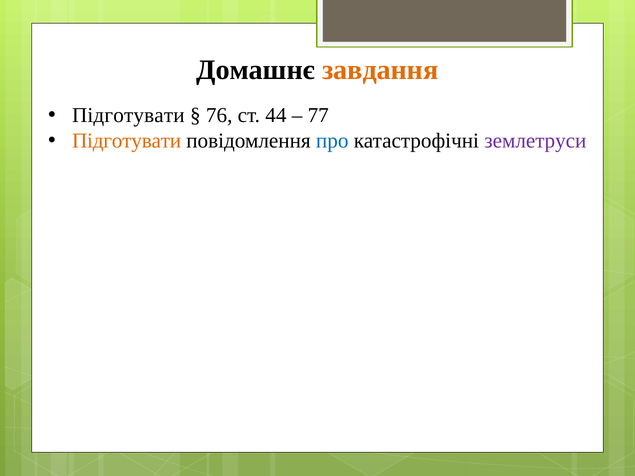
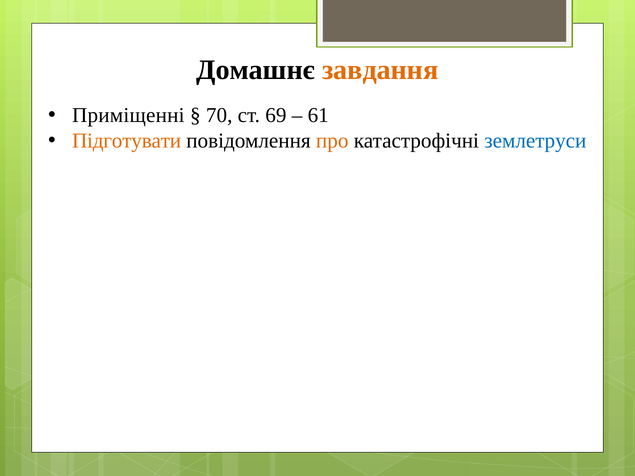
Підготувати at (128, 115): Підготувати -> Приміщенні
76: 76 -> 70
44: 44 -> 69
77: 77 -> 61
про colour: blue -> orange
землетруси colour: purple -> blue
